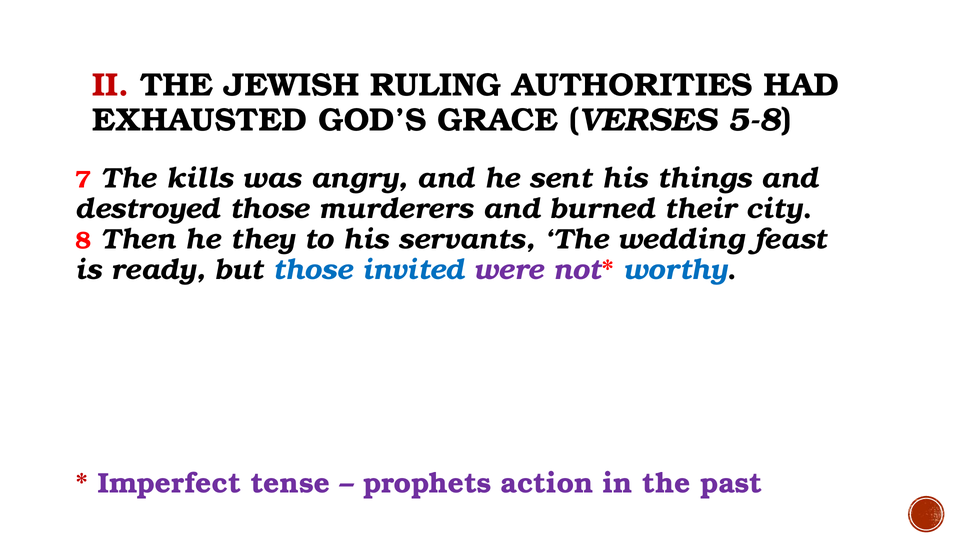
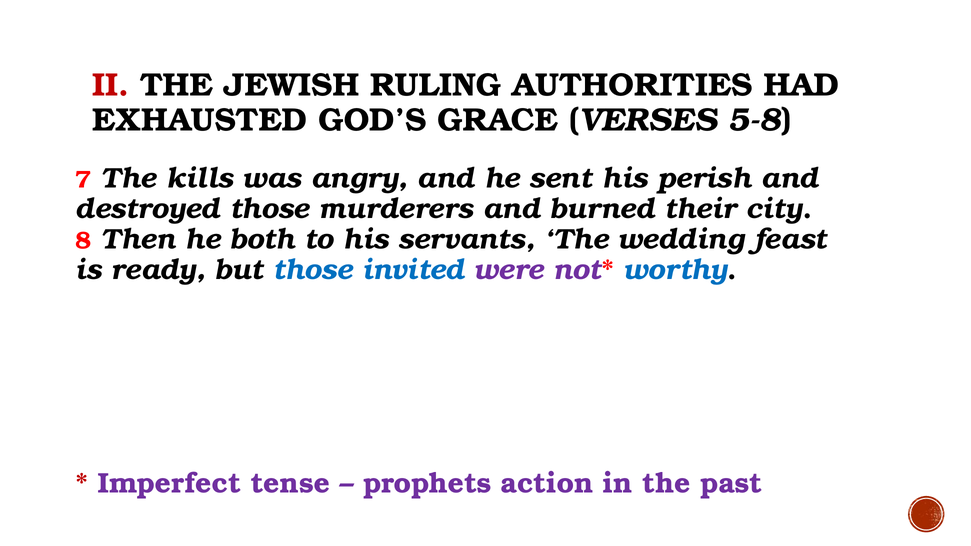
things: things -> perish
they: they -> both
